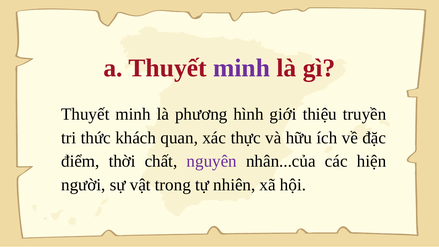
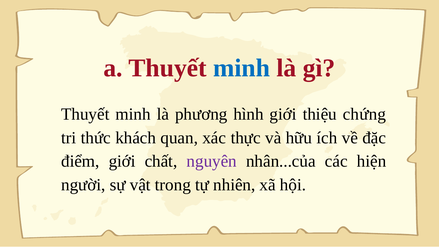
minh at (242, 68) colour: purple -> blue
truyền: truyền -> chứng
điểm thời: thời -> giới
